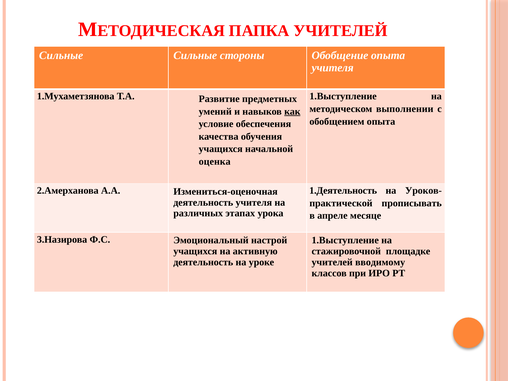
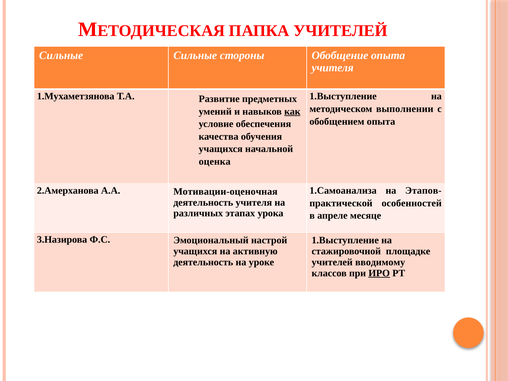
Измениться-оценочная: Измениться-оценочная -> Мотивации-оценочная
1.Деятельность: 1.Деятельность -> 1.Самоанализа
Уроков-: Уроков- -> Этапов-
прописывать: прописывать -> особенностей
ИРО underline: none -> present
